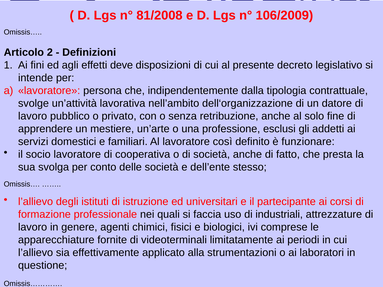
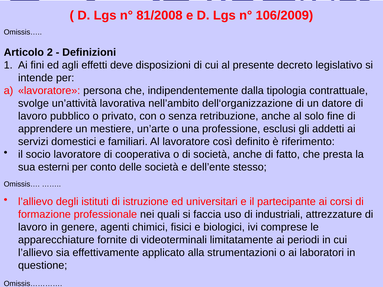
funzionare: funzionare -> riferimento
svolga: svolga -> esterni
